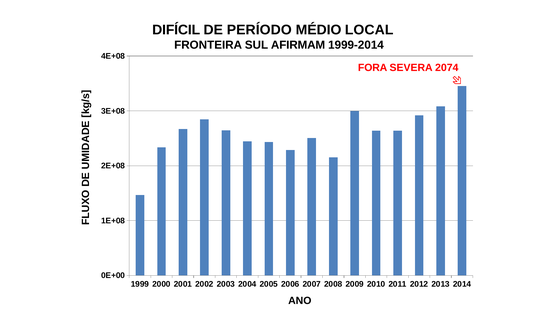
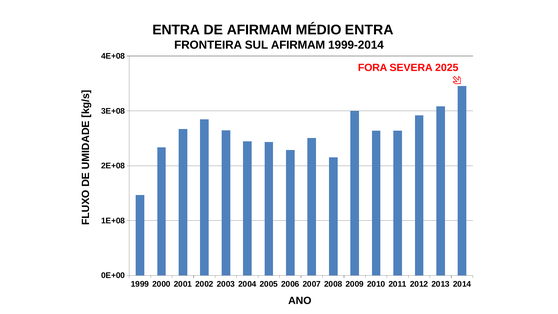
DIFÍCIL at (176, 30): DIFÍCIL -> ENTRA
DE PERÍODO: PERÍODO -> AFIRMAM
MÉDIO LOCAL: LOCAL -> ENTRA
2074: 2074 -> 2025
